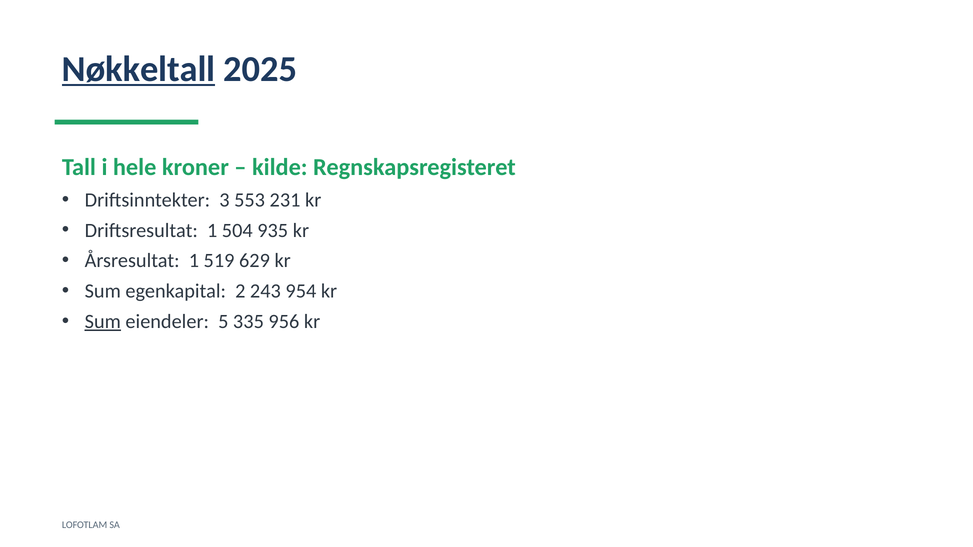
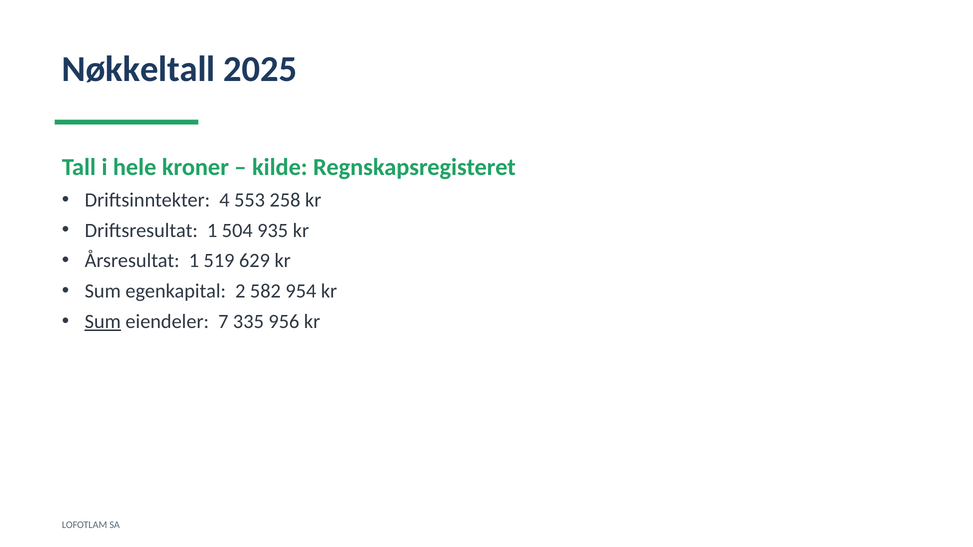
Nøkkeltall underline: present -> none
3: 3 -> 4
231: 231 -> 258
243: 243 -> 582
5: 5 -> 7
